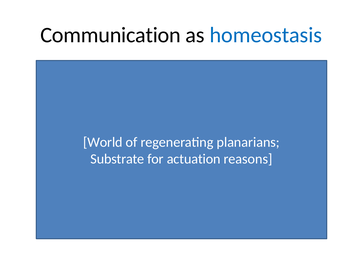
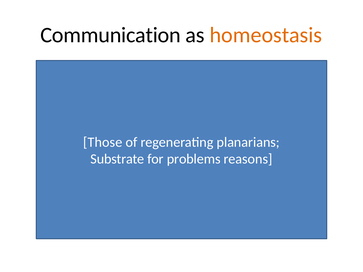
homeostasis colour: blue -> orange
World: World -> Those
actuation: actuation -> problems
